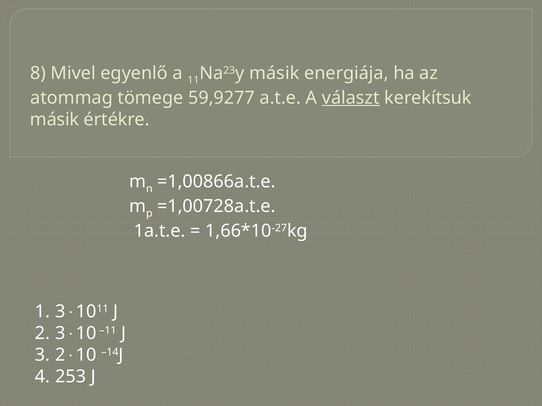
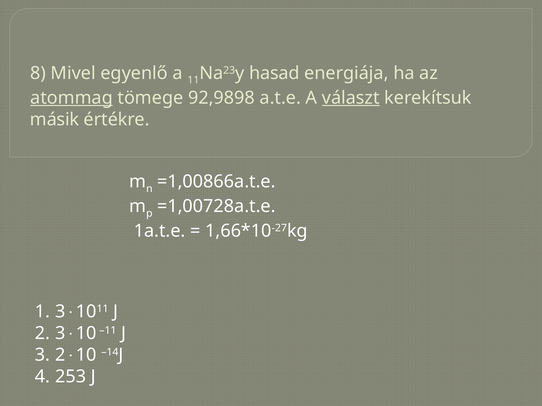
másik at (274, 73): másik -> hasad
atommag underline: none -> present
59,9277: 59,9277 -> 92,9898
